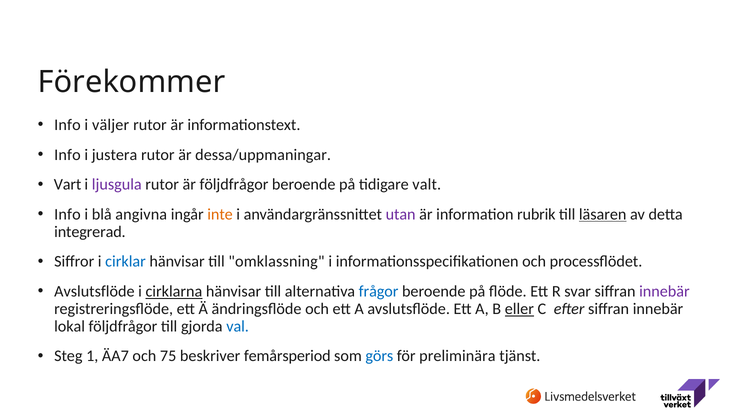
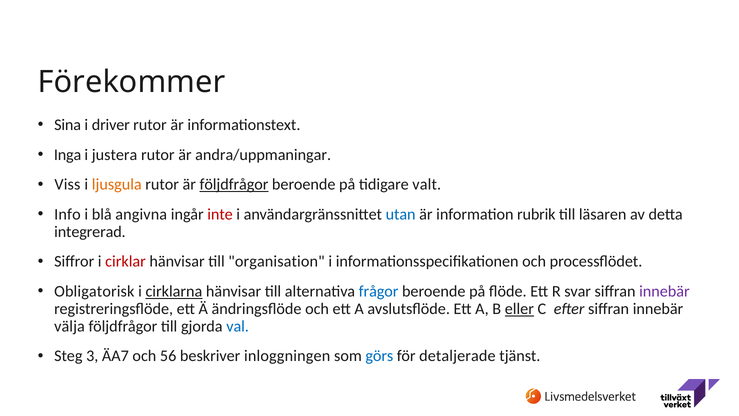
Info at (67, 125): Info -> Sina
väljer: väljer -> driver
Info at (67, 155): Info -> Inga
dessa/uppmaningar: dessa/uppmaningar -> andra/uppmaningar
Vart: Vart -> Viss
ljusgula colour: purple -> orange
följdfrågor at (234, 184) underline: none -> present
inte colour: orange -> red
utan colour: purple -> blue
läsaren underline: present -> none
cirklar colour: blue -> red
omklassning: omklassning -> organisation
Avslutsflöde at (94, 291): Avslutsflöde -> Obligatorisk
lokal: lokal -> välja
1: 1 -> 3
75: 75 -> 56
femårsperiod: femårsperiod -> inloggningen
preliminära: preliminära -> detaljerade
